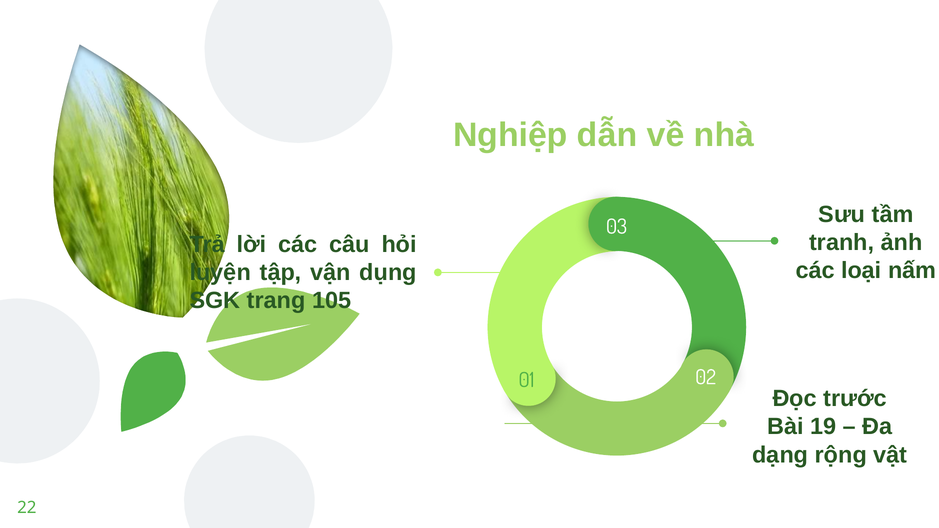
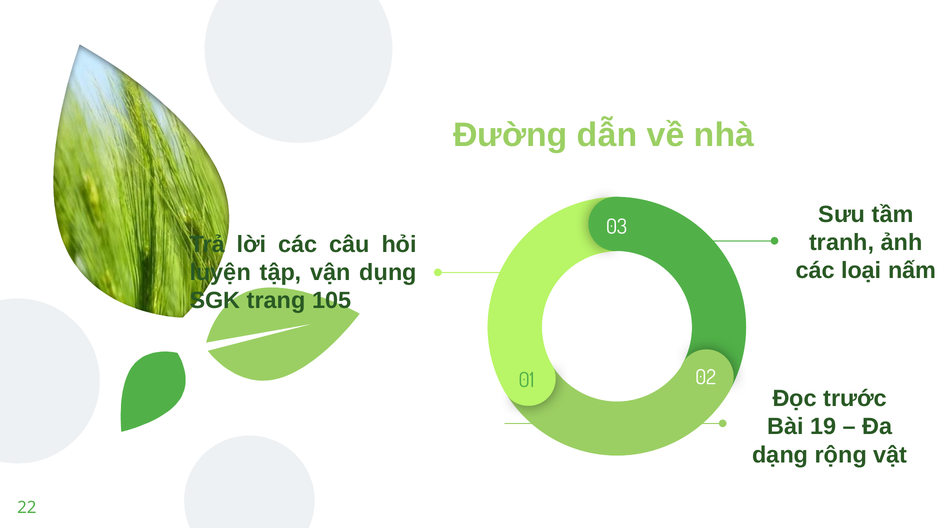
Nghiệp: Nghiệp -> Đường
